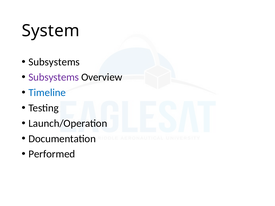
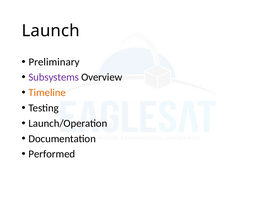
System: System -> Launch
Subsystems at (54, 62): Subsystems -> Preliminary
Timeline colour: blue -> orange
